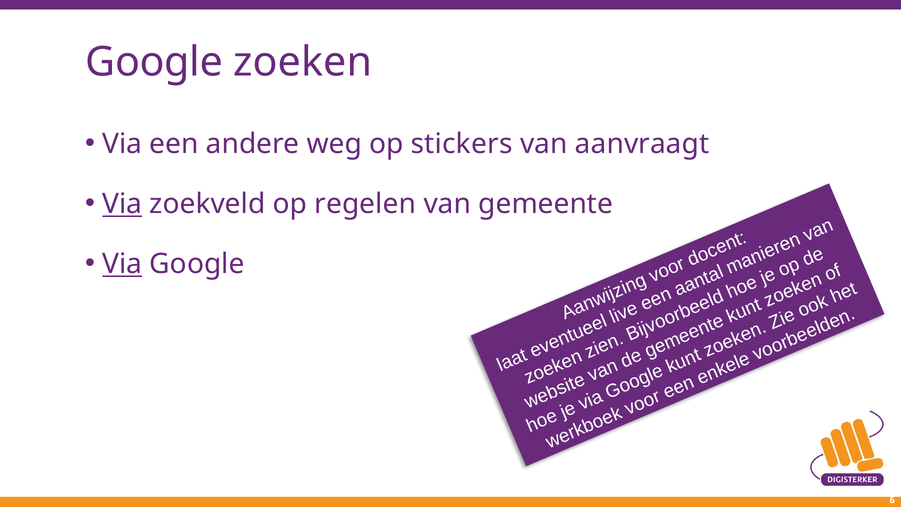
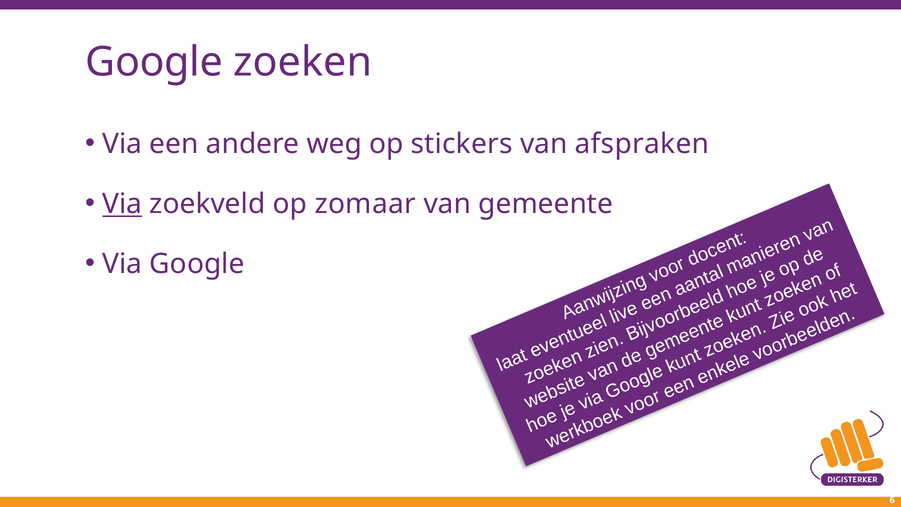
aanvraagt: aanvraagt -> afspraken
regelen: regelen -> zomaar
Via at (122, 264) underline: present -> none
